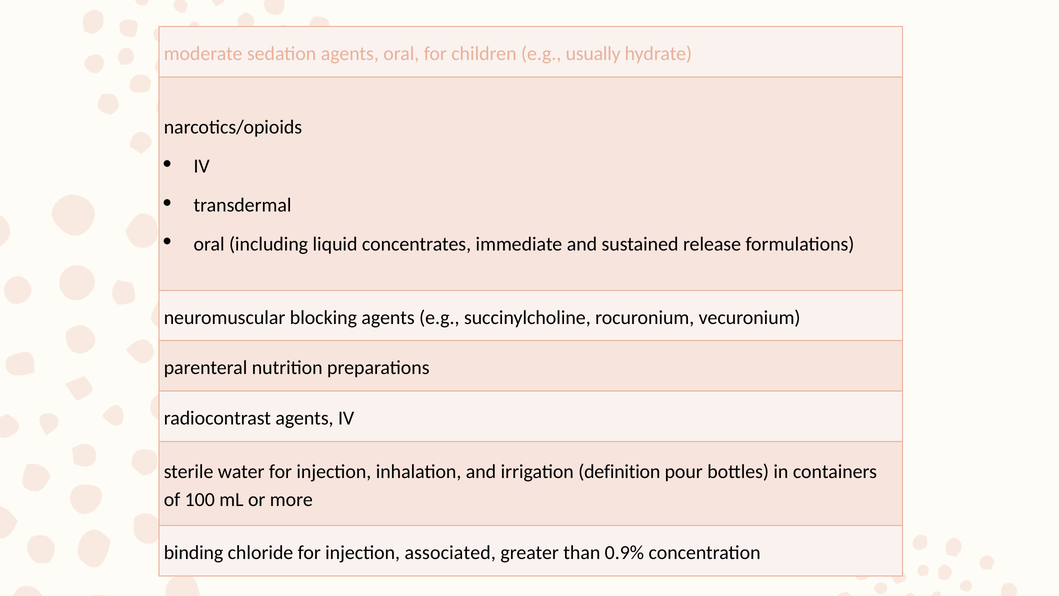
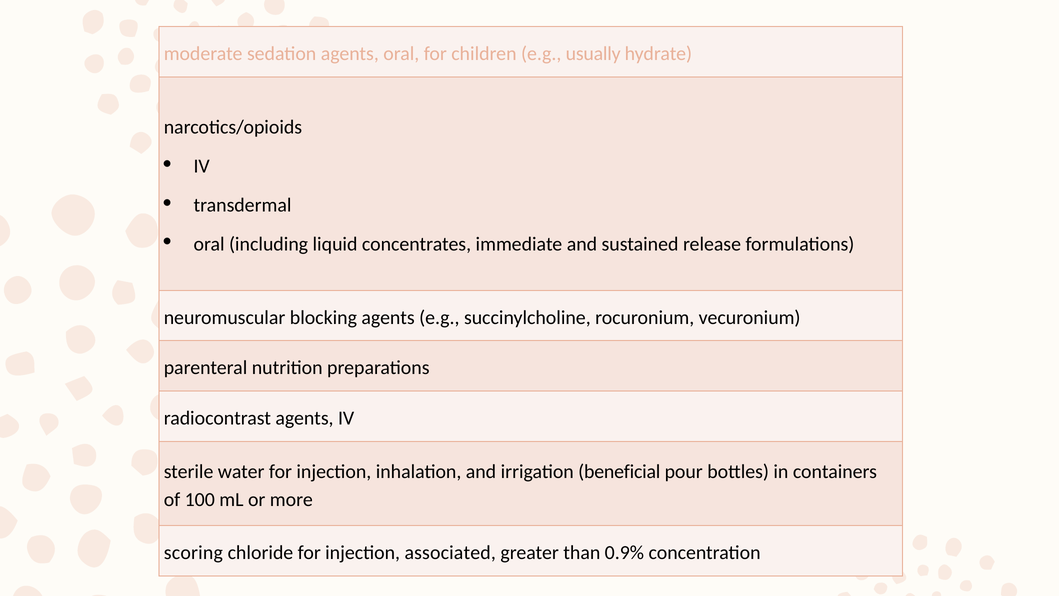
definition: definition -> beneficial
binding: binding -> scoring
